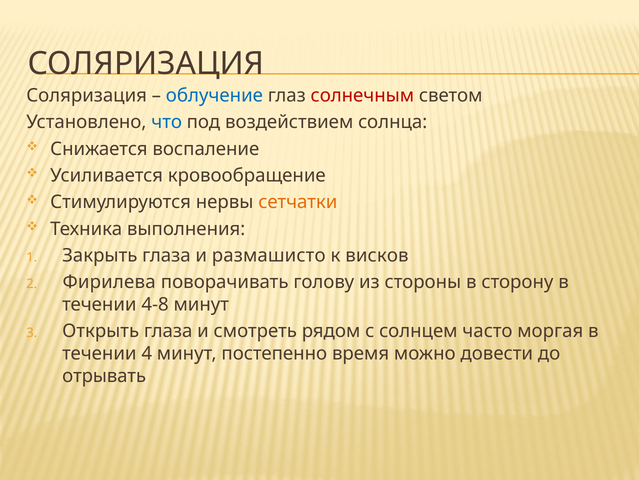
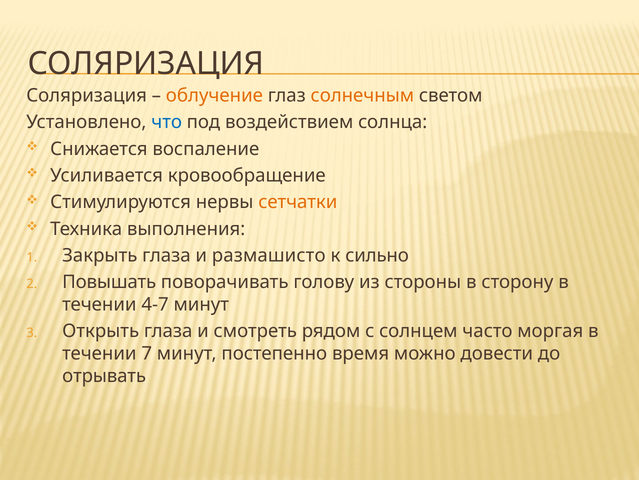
облучение colour: blue -> orange
солнечным colour: red -> orange
висков: висков -> сильно
Фирилева: Фирилева -> Повышать
4-8: 4-8 -> 4-7
4: 4 -> 7
